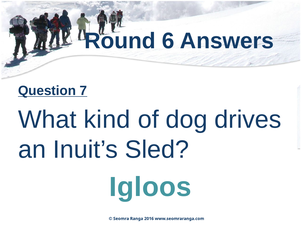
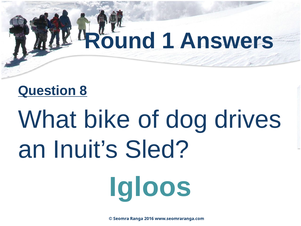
6: 6 -> 1
7: 7 -> 8
kind: kind -> bike
